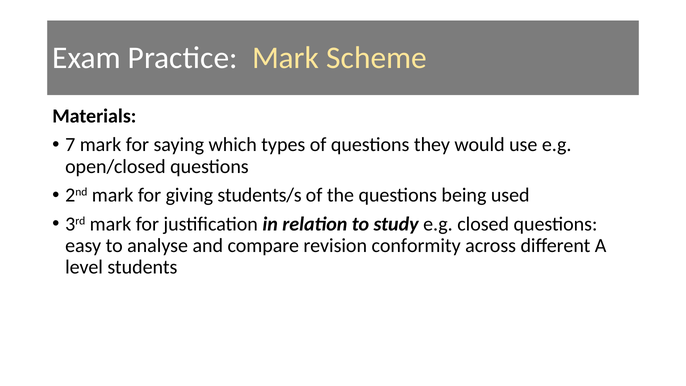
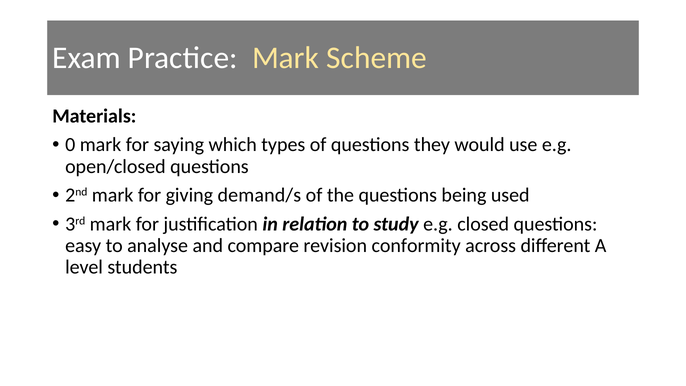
7: 7 -> 0
students/s: students/s -> demand/s
